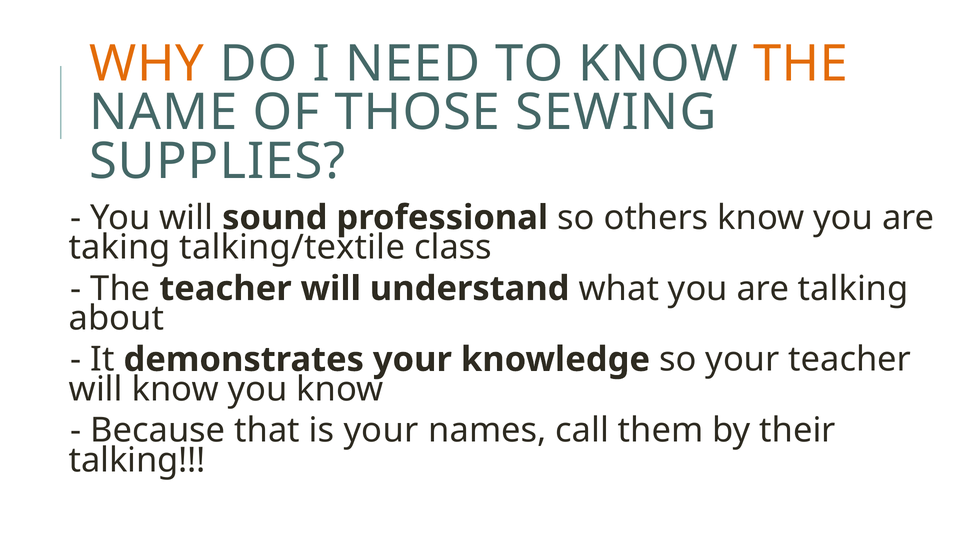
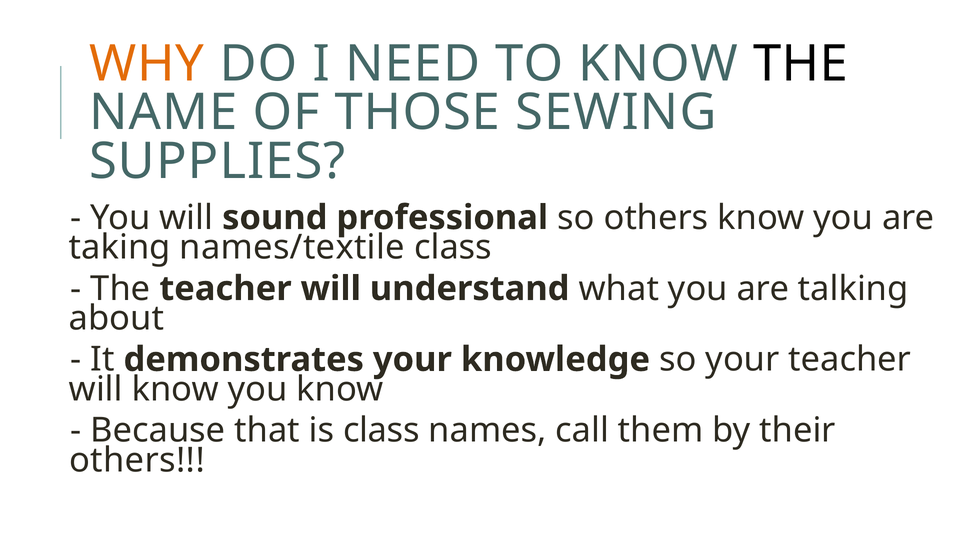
THE at (801, 64) colour: orange -> black
talking/textile: talking/textile -> names/textile
is your: your -> class
talking at (137, 461): talking -> others
